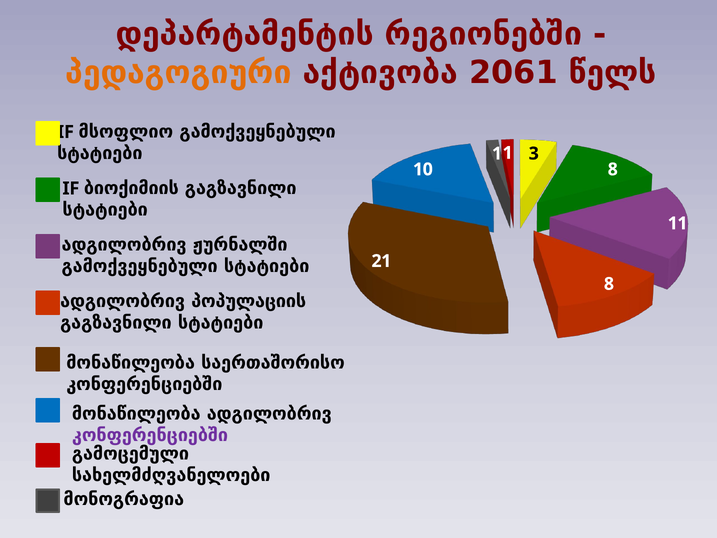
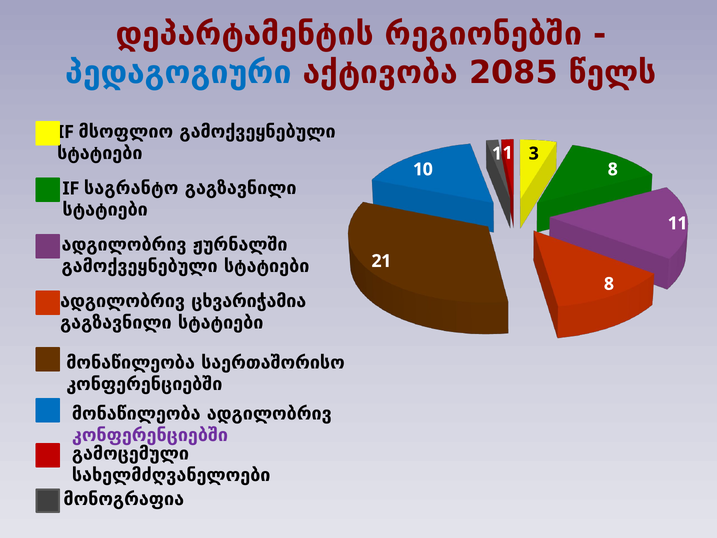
პედაგოგიური colour: orange -> blue
2061: 2061 -> 2085
ბიოქიმიის: ბიოქიმიის -> საგრანტო
პოპულაციის: პოპულაციის -> ცხვარიჭამია
